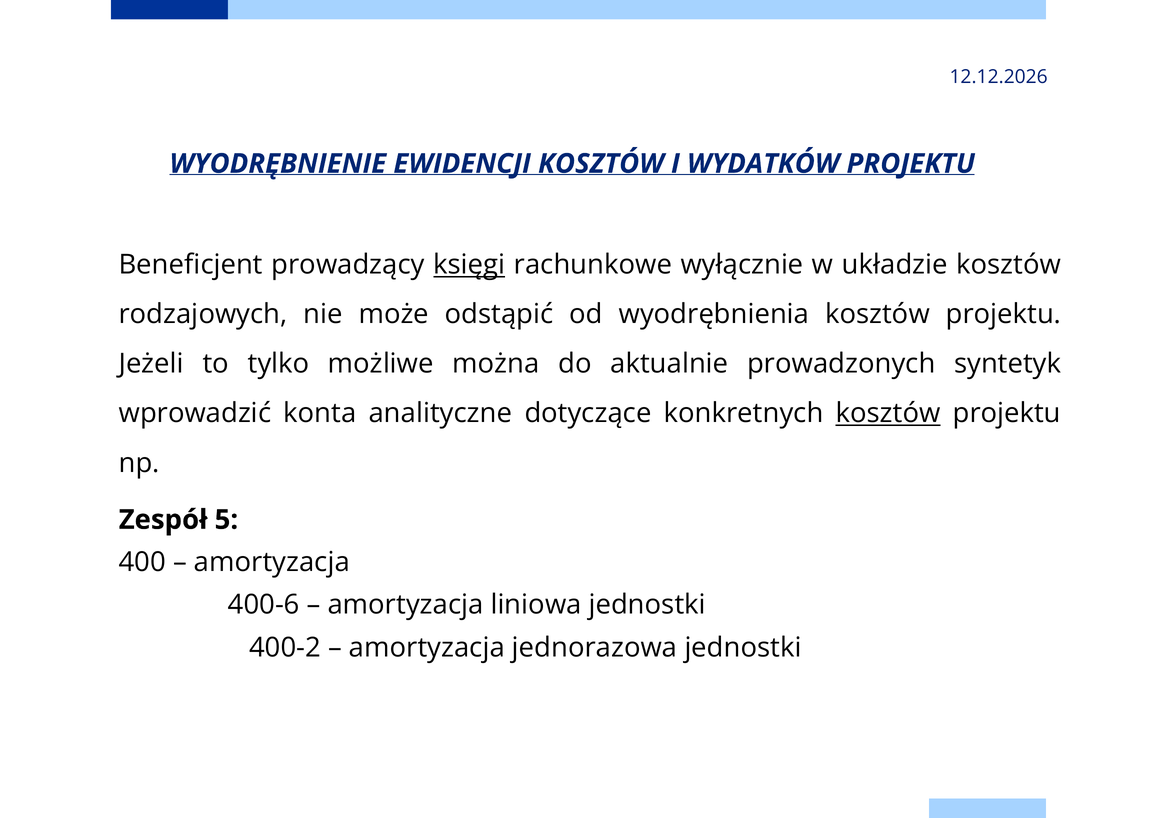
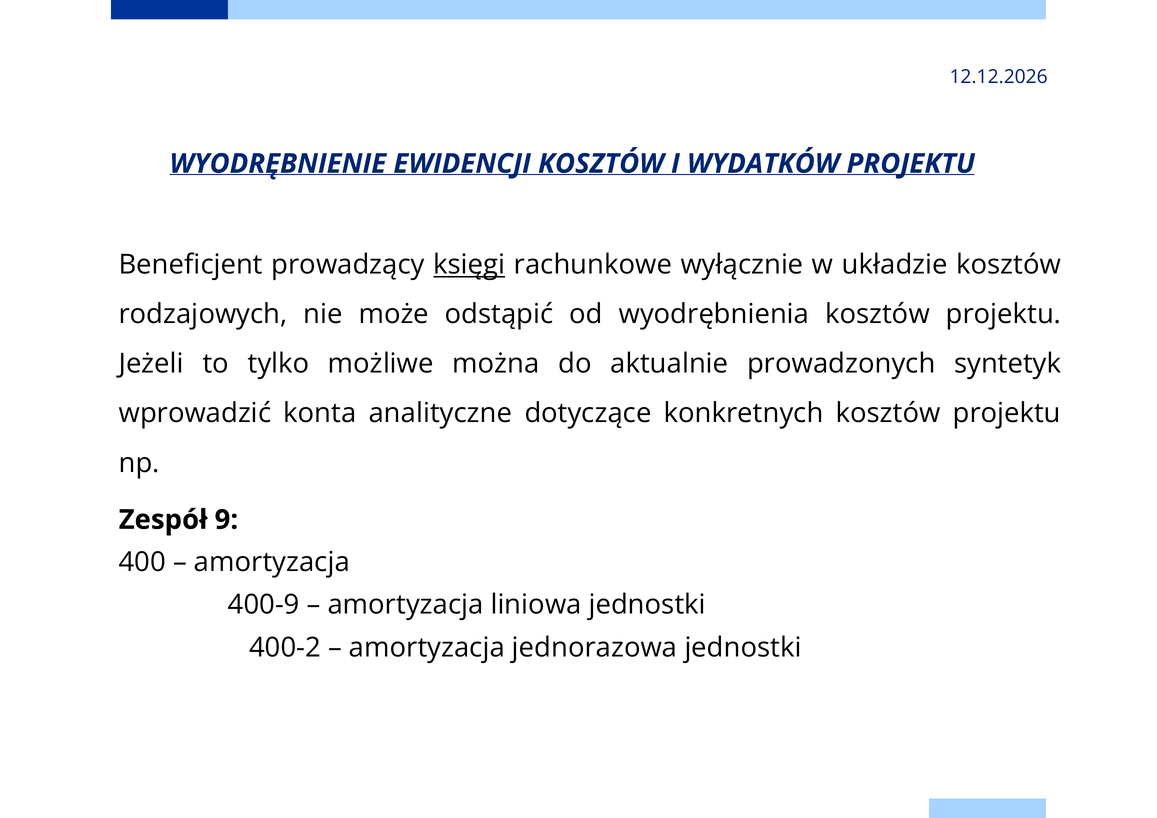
kosztów at (888, 413) underline: present -> none
5: 5 -> 9
400-6: 400-6 -> 400-9
